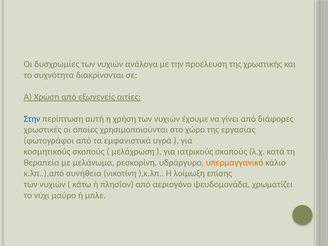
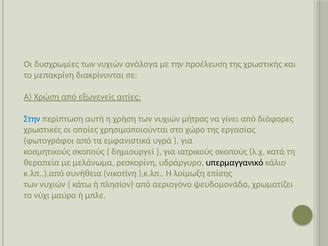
συχνότητα: συχνότητα -> μεπακρίνη
έχουμε: έχουμε -> μήτρας
μελάχρωση: μελάχρωση -> δημιουργεί
υπερμαγγανικό colour: orange -> black
